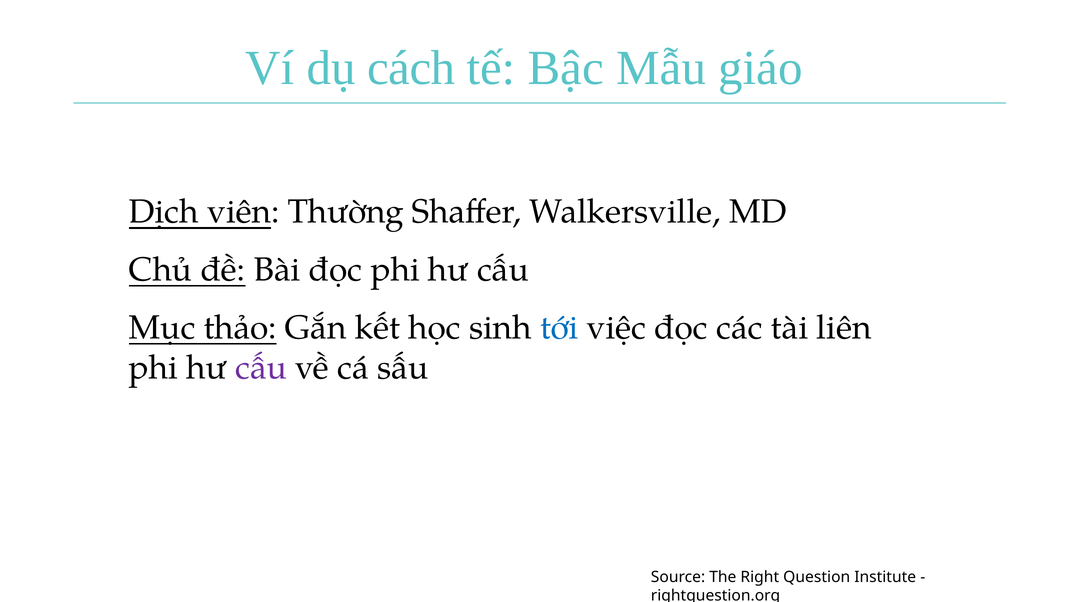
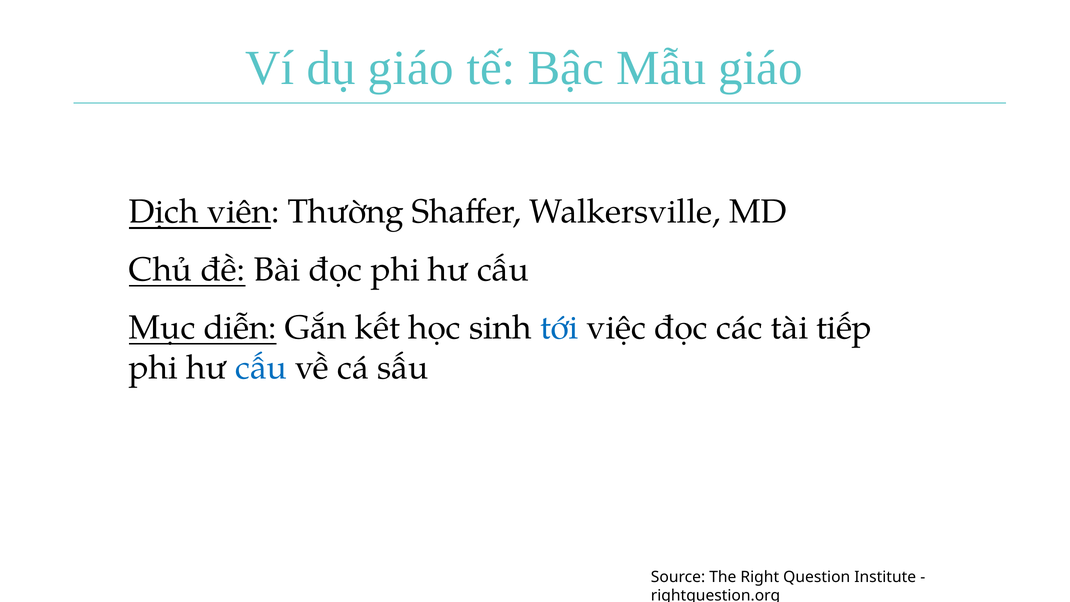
dụ cách: cách -> giáo
thảo: thảo -> diễn
liên: liên -> tiếp
cấu at (261, 368) colour: purple -> blue
